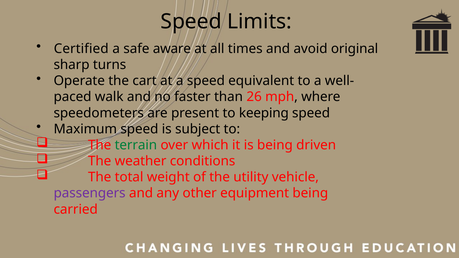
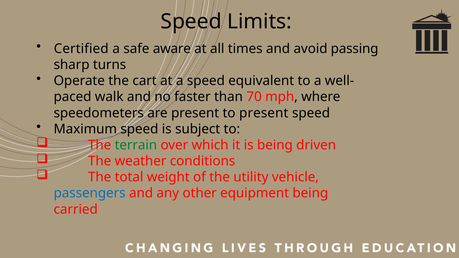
original: original -> passing
26: 26 -> 70
to keeping: keeping -> present
passengers colour: purple -> blue
